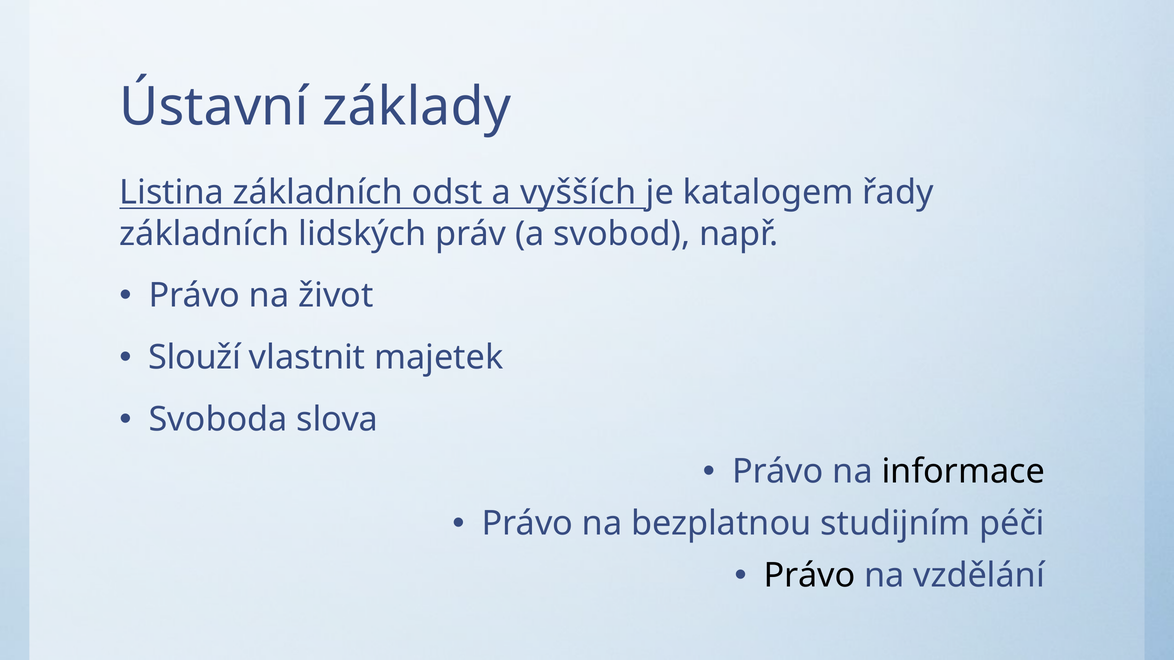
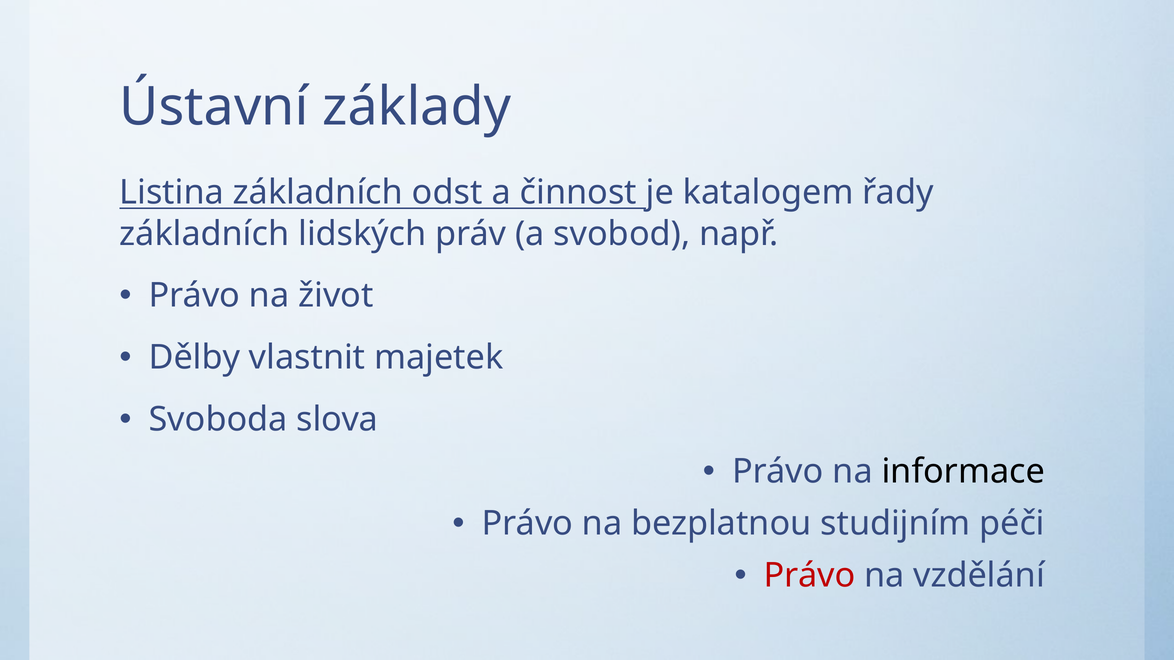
vyšších: vyšších -> činnost
Slouží: Slouží -> Dělby
Právo at (810, 576) colour: black -> red
